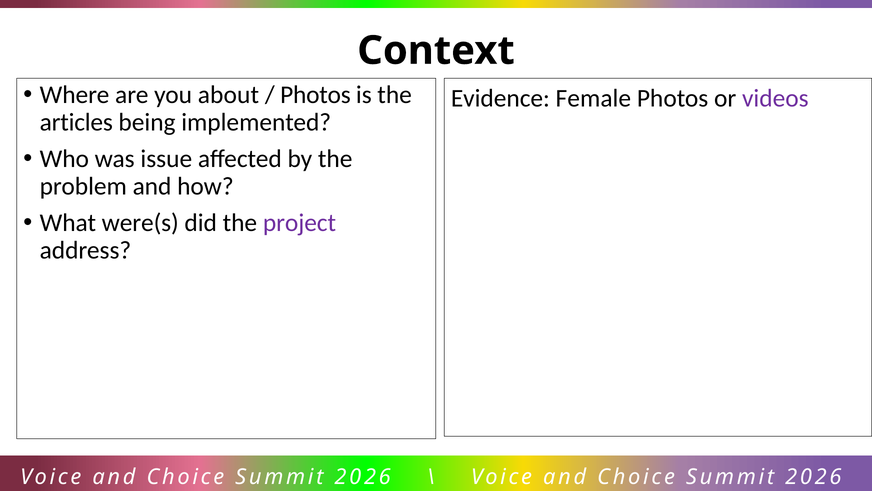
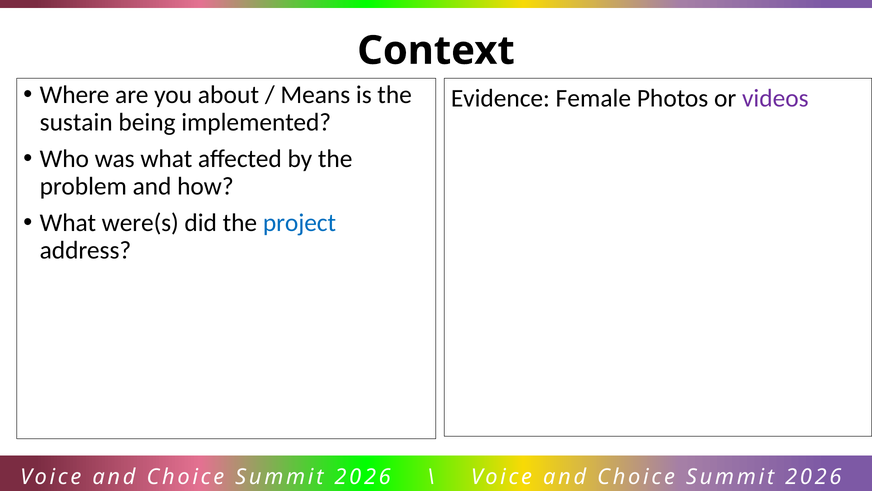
Photos at (315, 95): Photos -> Means
articles: articles -> sustain
was issue: issue -> what
project colour: purple -> blue
